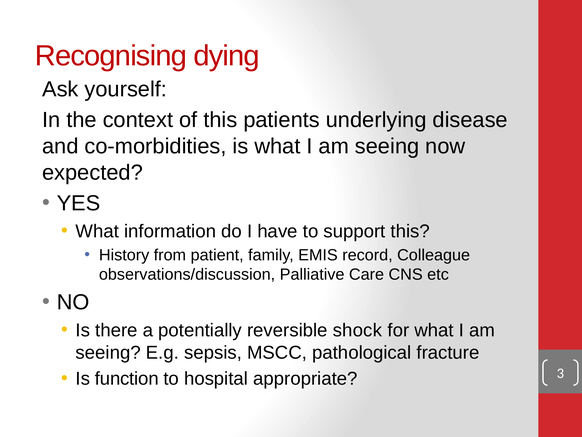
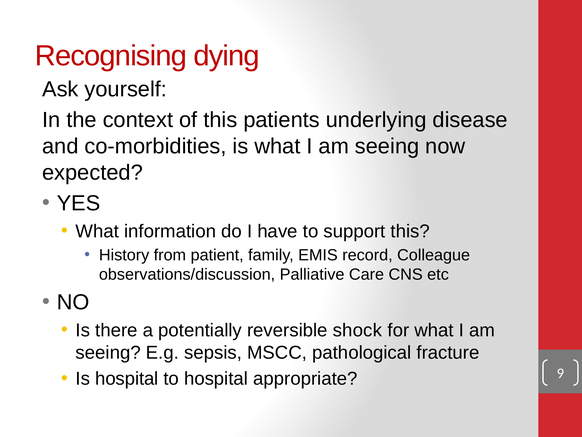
Is function: function -> hospital
3: 3 -> 9
